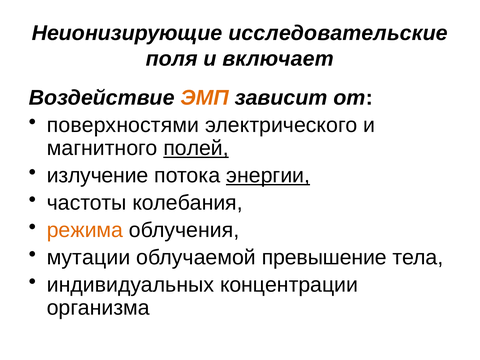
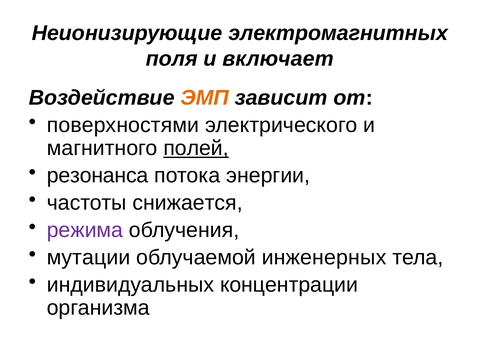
исследовательские: исследовательские -> электромагнитных
излучение: излучение -> резонанса
энергии underline: present -> none
колебания: колебания -> снижается
режима colour: orange -> purple
превышение: превышение -> инженерных
